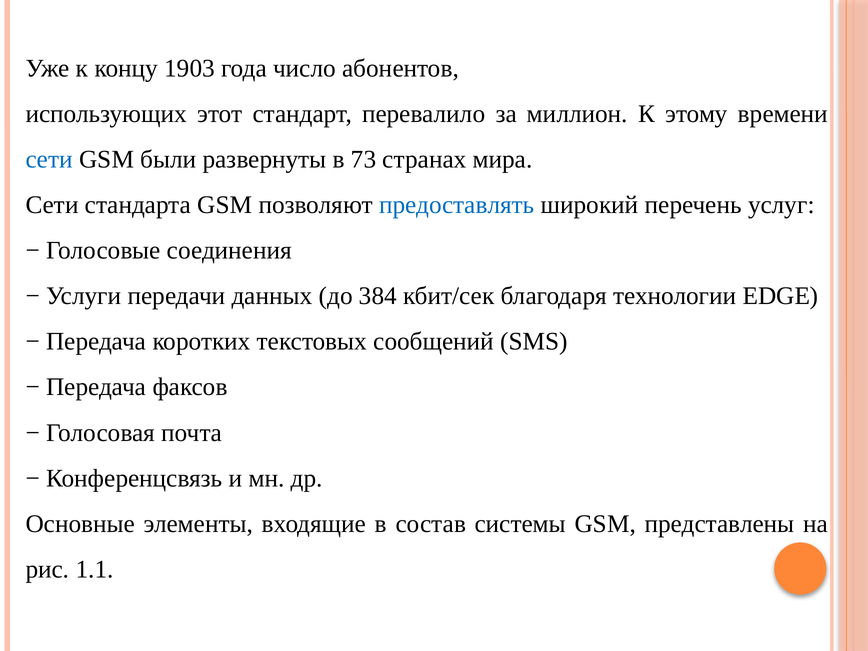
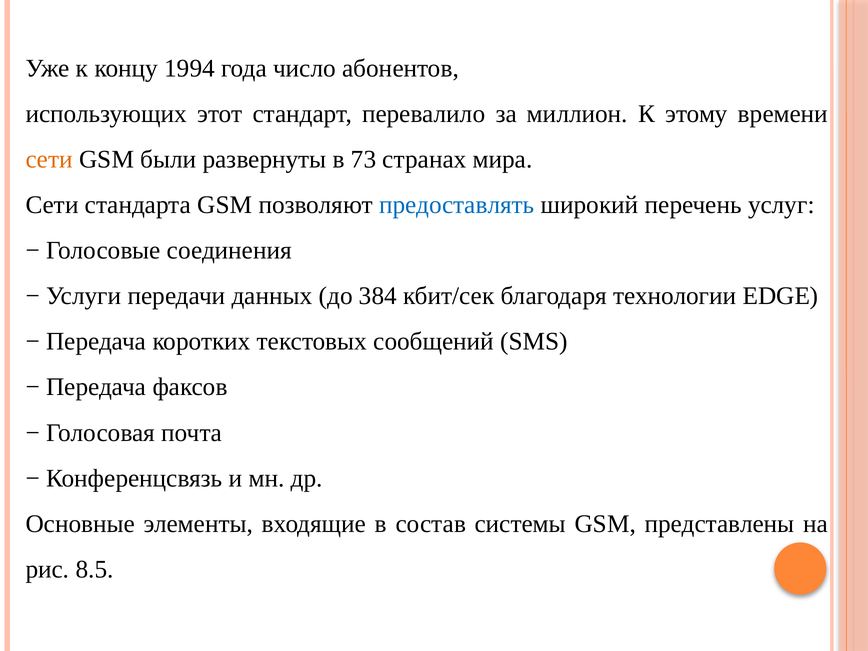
1903: 1903 -> 1994
сети at (49, 159) colour: blue -> orange
1.1: 1.1 -> 8.5
